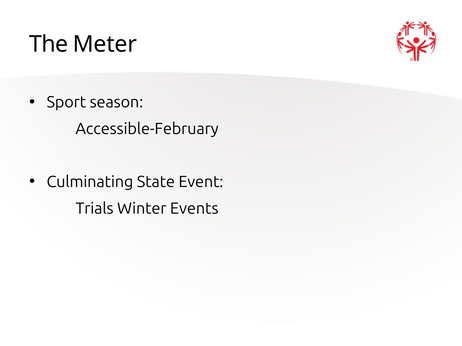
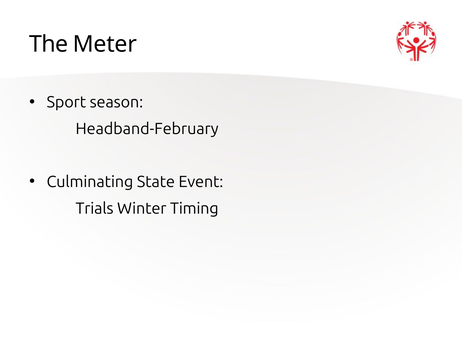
Accessible-February: Accessible-February -> Headband-February
Events: Events -> Timing
